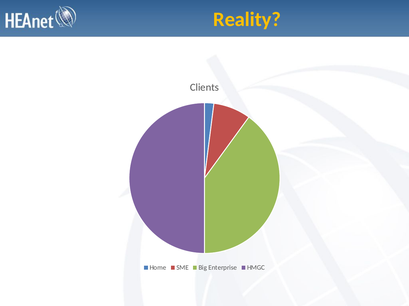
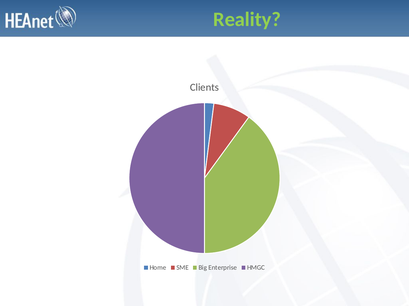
Reality colour: yellow -> light green
